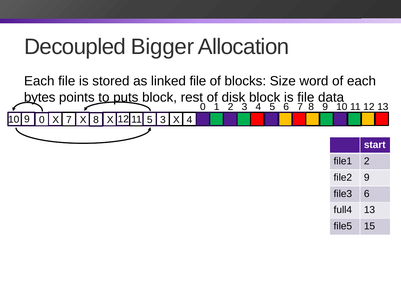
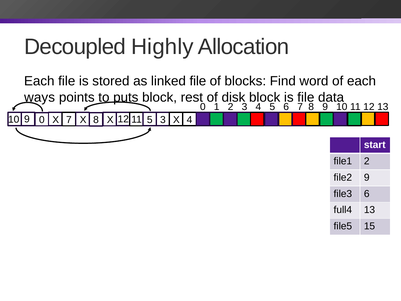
Bigger: Bigger -> Highly
Size: Size -> Find
bytes: bytes -> ways
